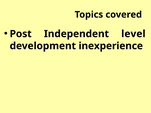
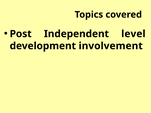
inexperience: inexperience -> involvement
